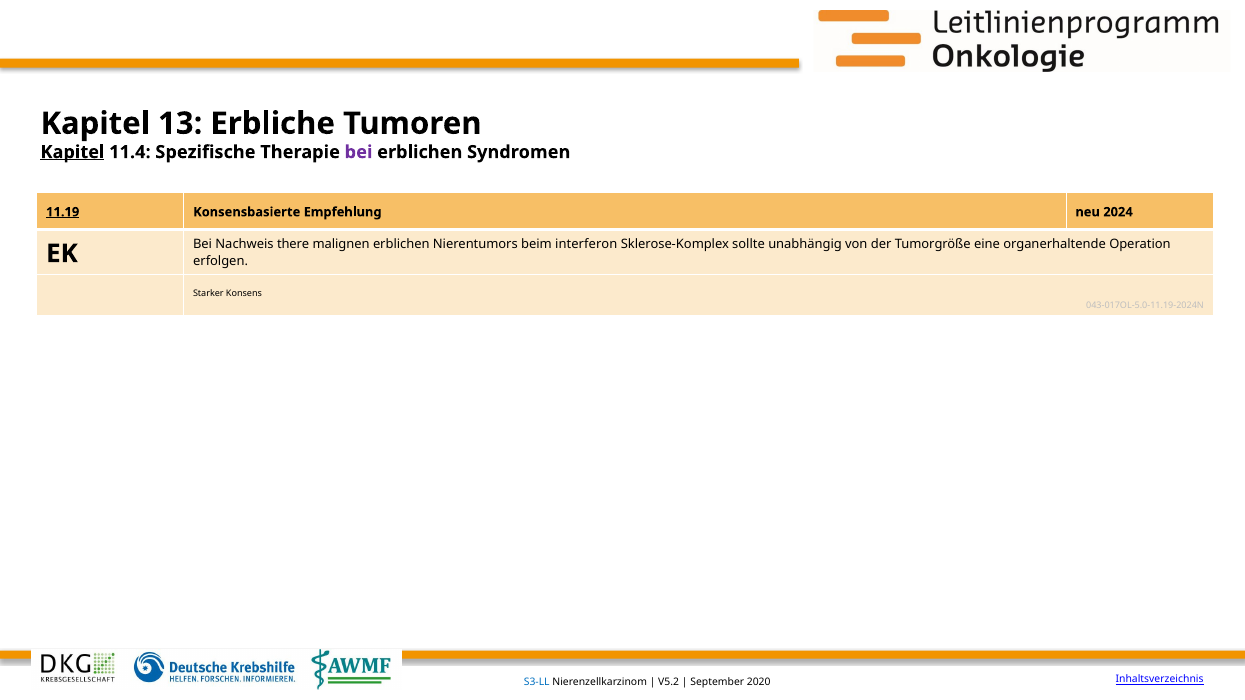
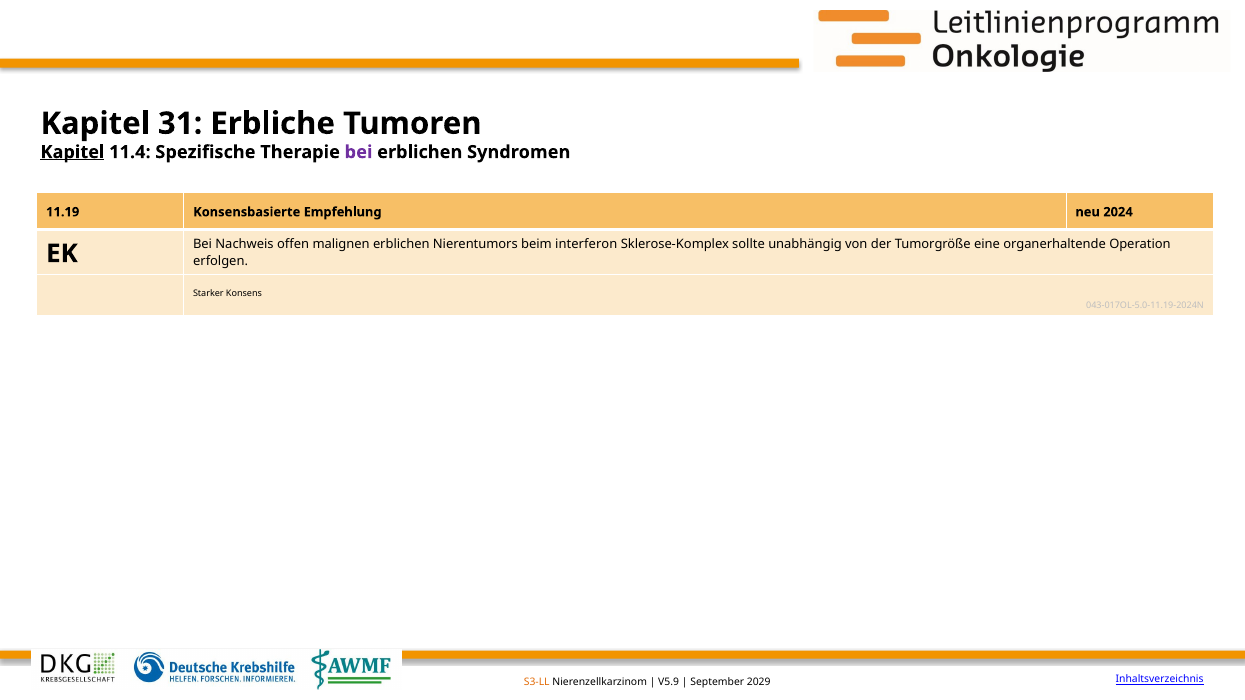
13: 13 -> 31
11.19 underline: present -> none
there: there -> offen
S3-LL colour: blue -> orange
V5.2: V5.2 -> V5.9
2020: 2020 -> 2029
